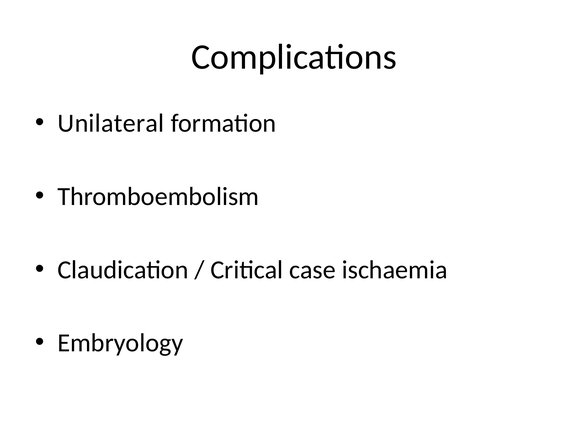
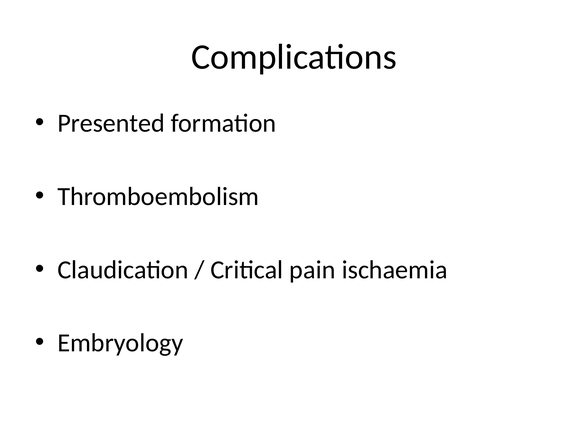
Unilateral: Unilateral -> Presented
case: case -> pain
